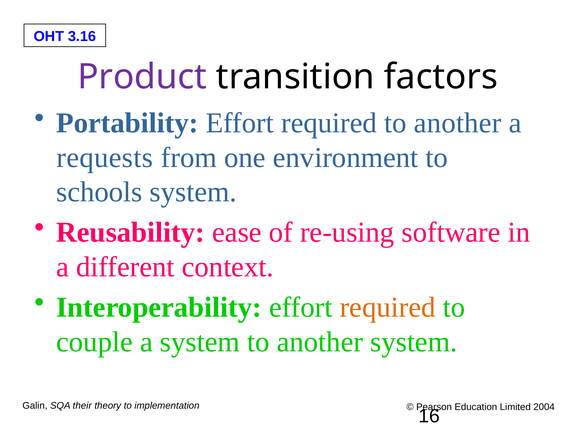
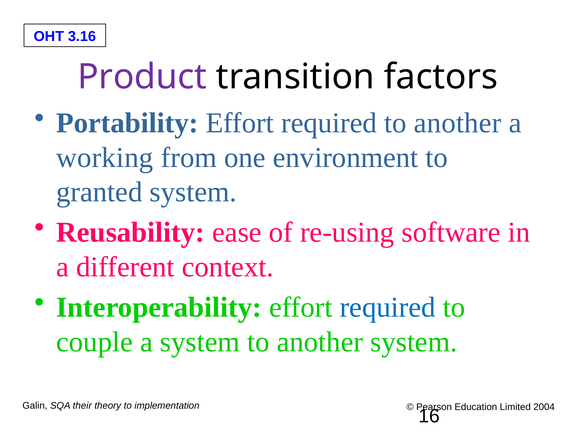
requests: requests -> working
schools: schools -> granted
required at (388, 307) colour: orange -> blue
